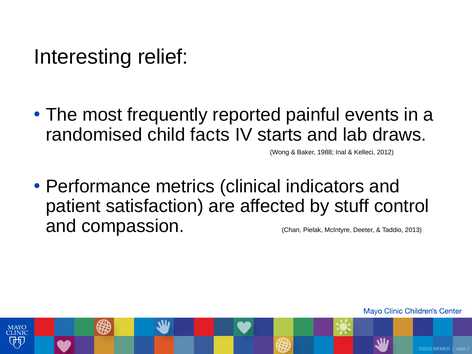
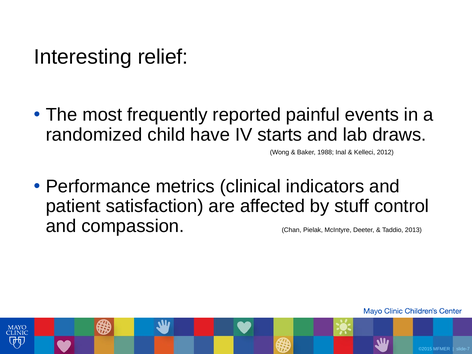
randomised: randomised -> randomized
facts: facts -> have
